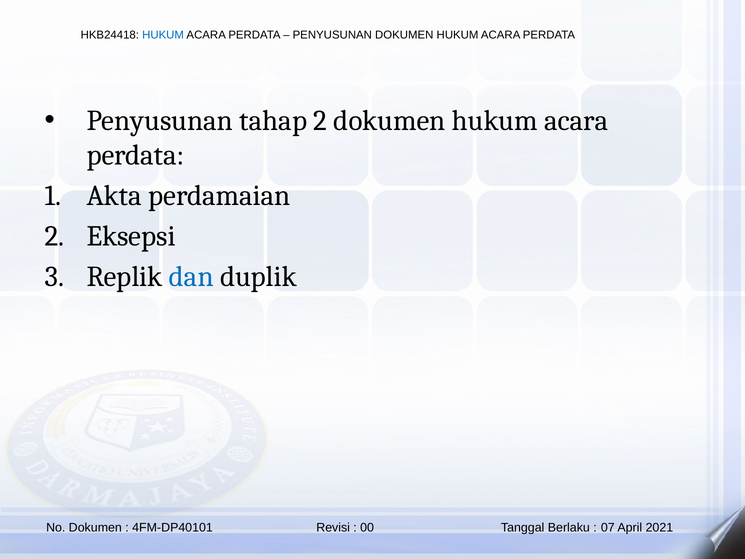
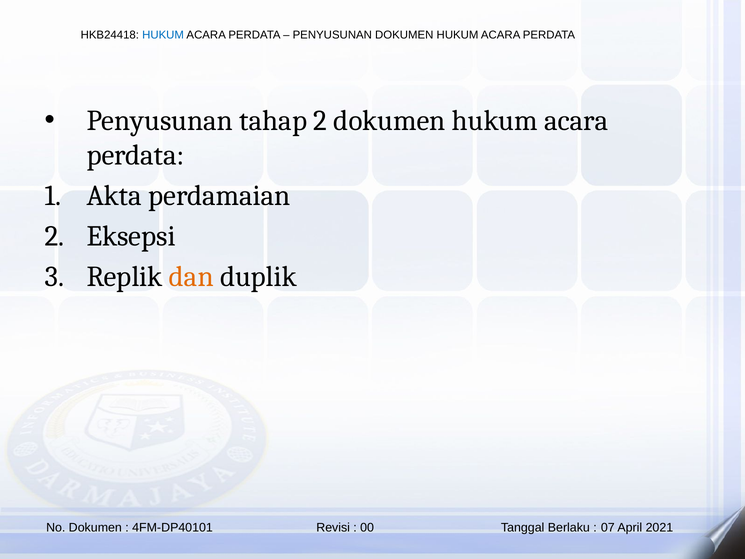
dan colour: blue -> orange
